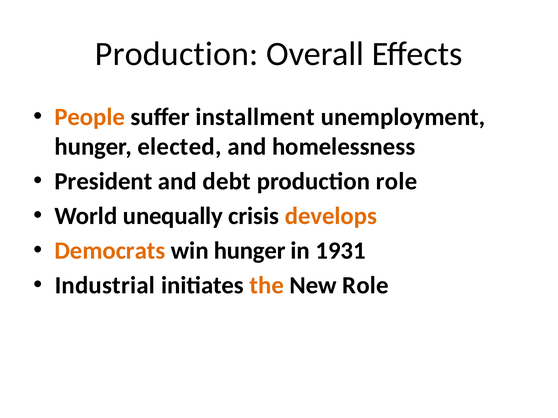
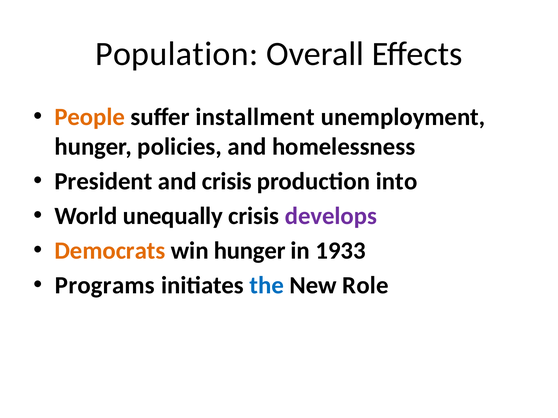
Production at (177, 54): Production -> Population
elected: elected -> policies
and debt: debt -> crisis
production role: role -> into
develops colour: orange -> purple
1931: 1931 -> 1933
Industrial: Industrial -> Programs
the colour: orange -> blue
